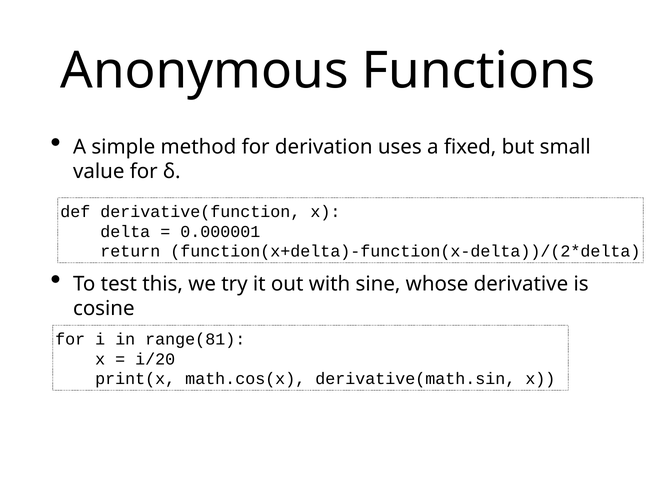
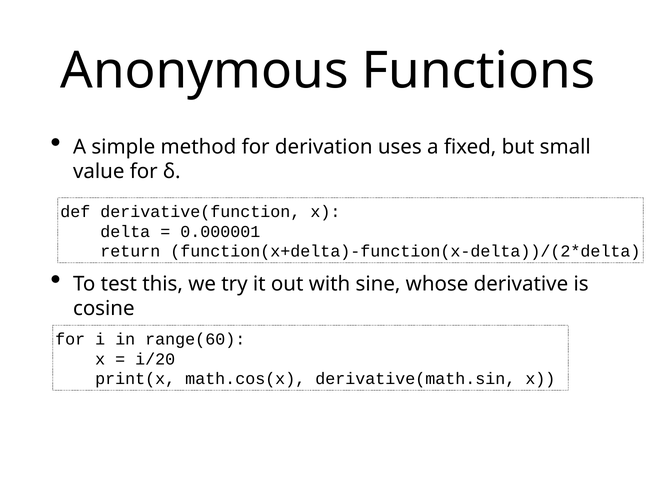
range(81: range(81 -> range(60
